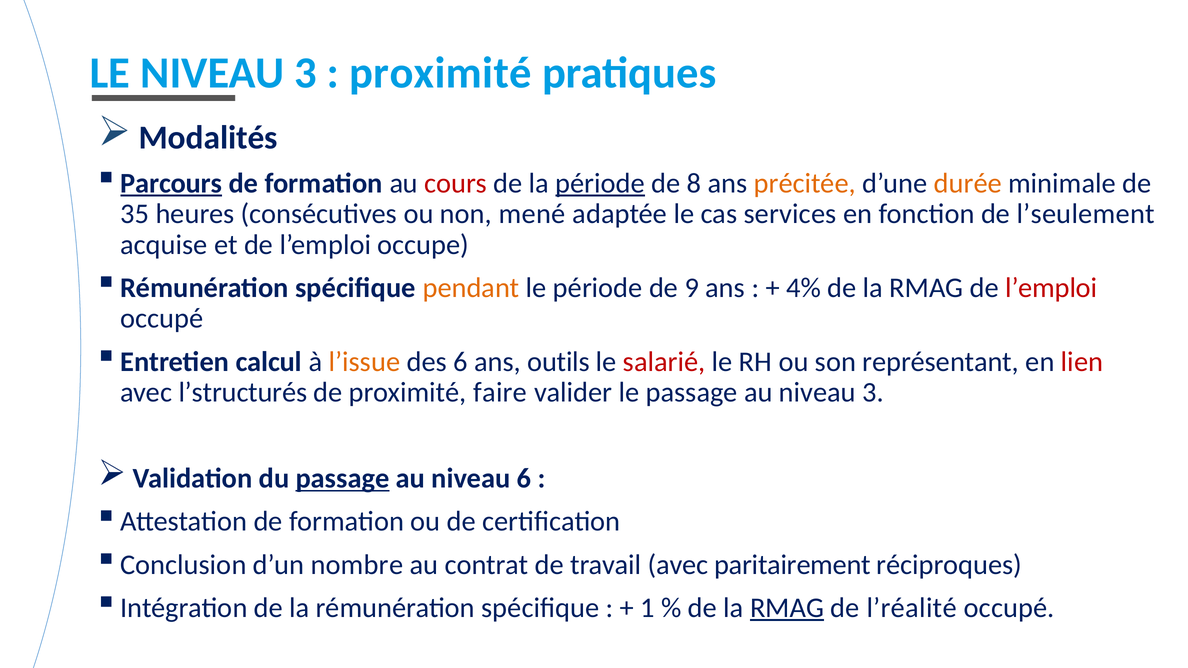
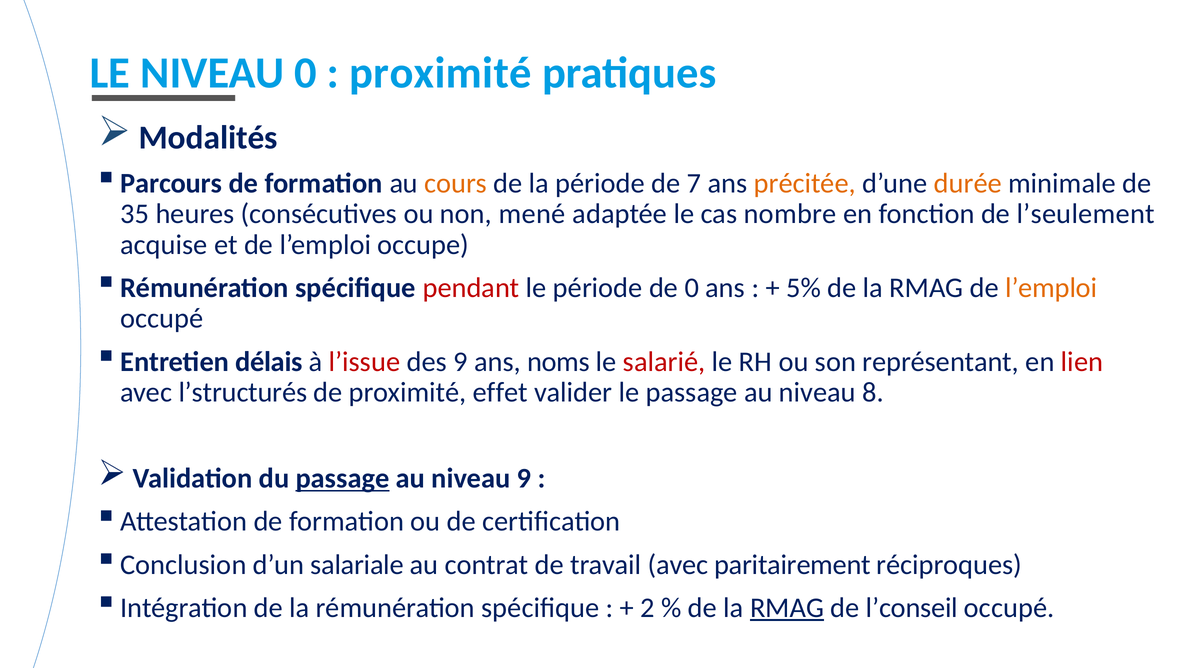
LE NIVEAU 3: 3 -> 0
Parcours underline: present -> none
cours colour: red -> orange
période at (600, 183) underline: present -> none
8: 8 -> 7
services: services -> nombre
pendant colour: orange -> red
de 9: 9 -> 0
4%: 4% -> 5%
l’emploi at (1051, 288) colour: red -> orange
calcul: calcul -> délais
l’issue colour: orange -> red
des 6: 6 -> 9
outils: outils -> noms
faire: faire -> effet
au niveau 3: 3 -> 8
niveau 6: 6 -> 9
nombre: nombre -> salariale
1: 1 -> 2
l’réalité: l’réalité -> l’conseil
